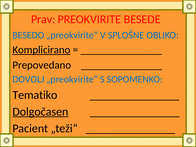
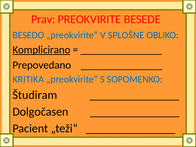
DOVOLJ: DOVOLJ -> KRITIKA
Tematiko: Tematiko -> Študiram
Dolgočasen underline: present -> none
